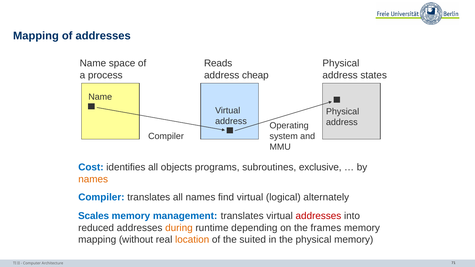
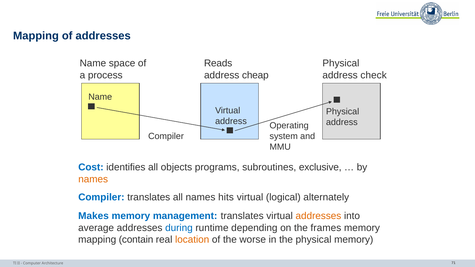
states: states -> check
find: find -> hits
Scales: Scales -> Makes
addresses at (318, 216) colour: red -> orange
reduced: reduced -> average
during colour: orange -> blue
without: without -> contain
suited: suited -> worse
